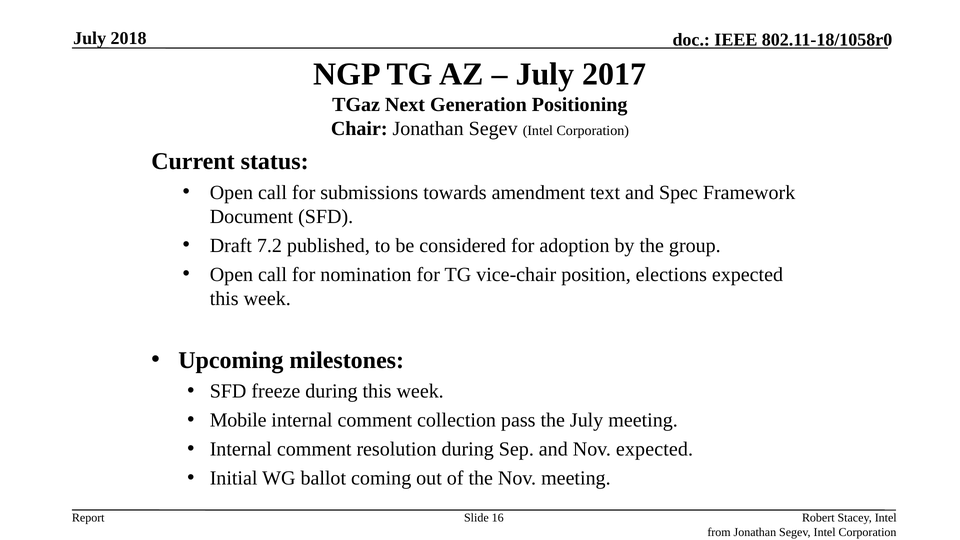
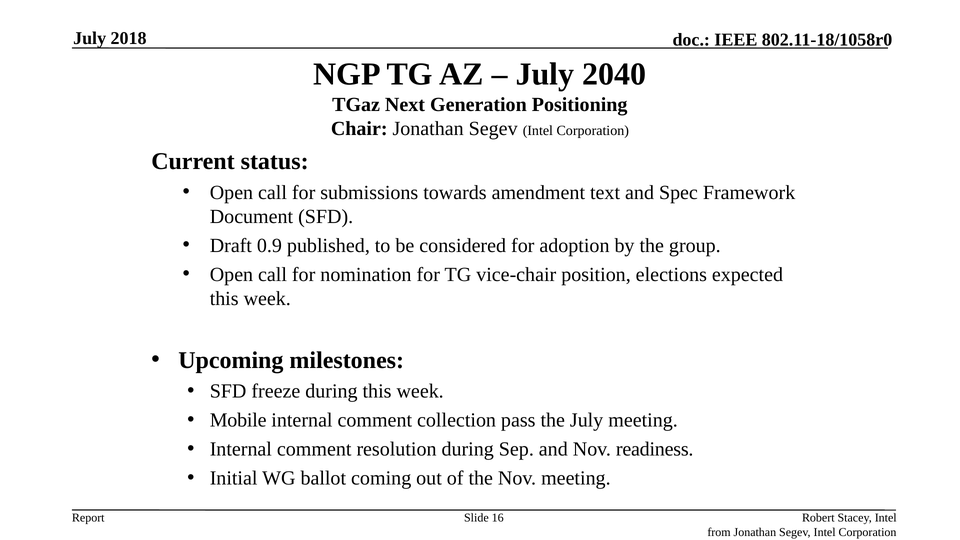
2017: 2017 -> 2040
7.2: 7.2 -> 0.9
Nov expected: expected -> readiness
